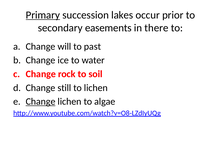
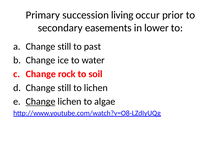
Primary underline: present -> none
lakes: lakes -> living
there: there -> lower
will at (64, 46): will -> still
